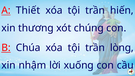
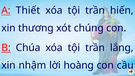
lòng: lòng -> lắng
xuống: xuống -> hoàng
